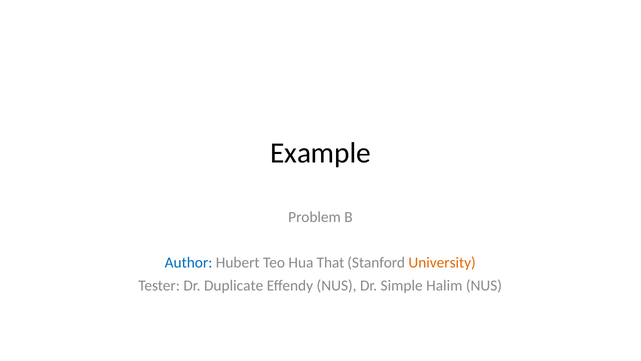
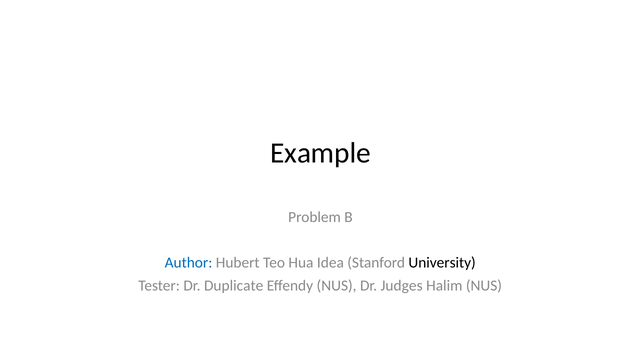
That: That -> Idea
University colour: orange -> black
Simple: Simple -> Judges
